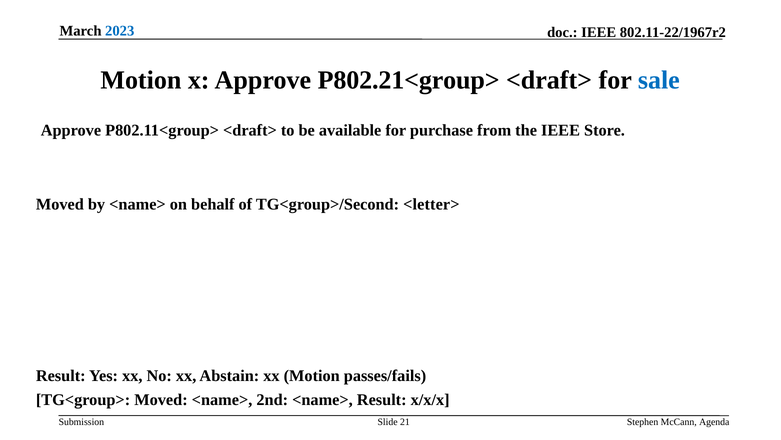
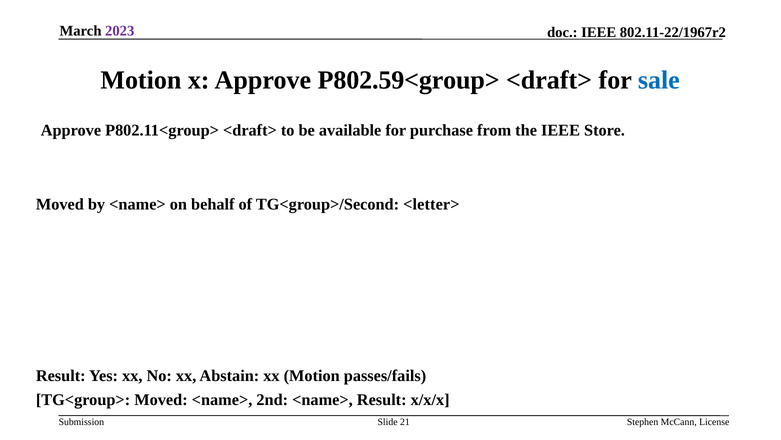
2023 colour: blue -> purple
P802.21<group>: P802.21<group> -> P802.59<group>
Agenda: Agenda -> License
